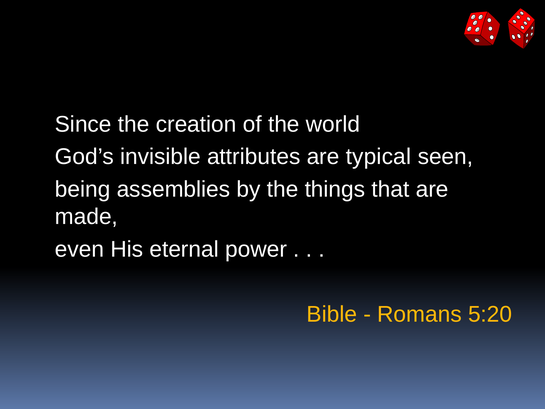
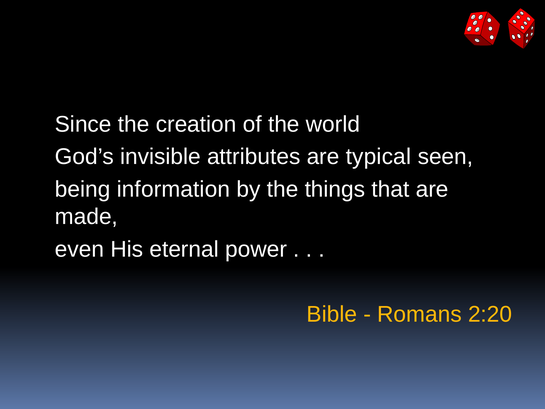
assemblies: assemblies -> information
5:20: 5:20 -> 2:20
